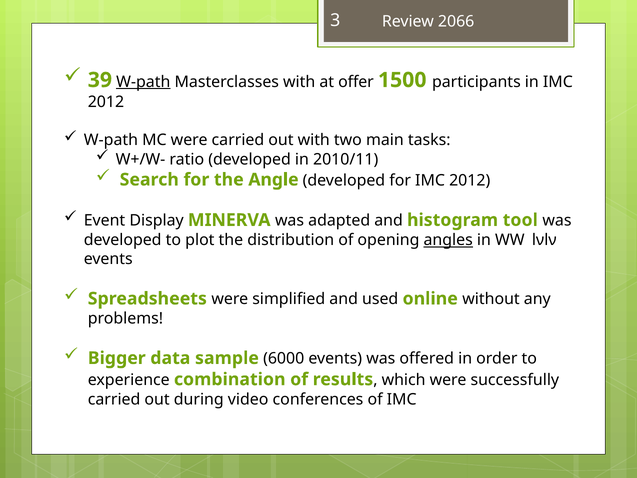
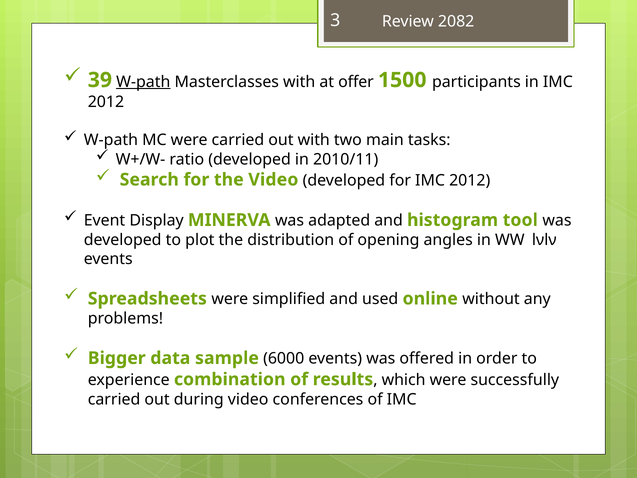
2066: 2066 -> 2082
the Angle: Angle -> Video
angles underline: present -> none
